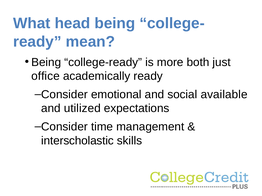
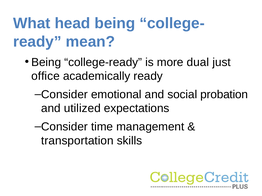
both: both -> dual
available: available -> probation
interscholastic: interscholastic -> transportation
